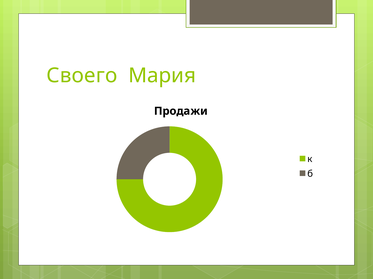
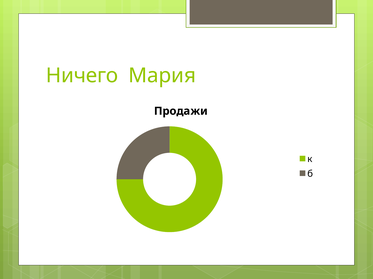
Своего: Своего -> Ничего
